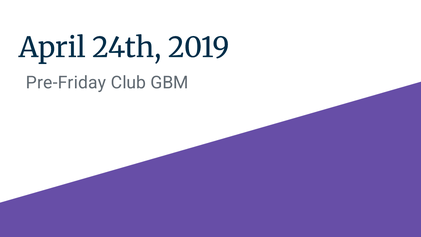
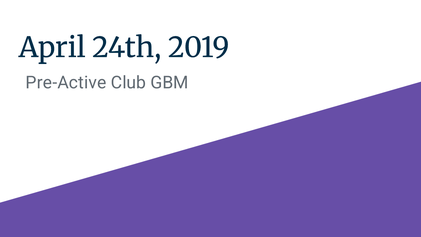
Pre-Friday: Pre-Friday -> Pre-Active
